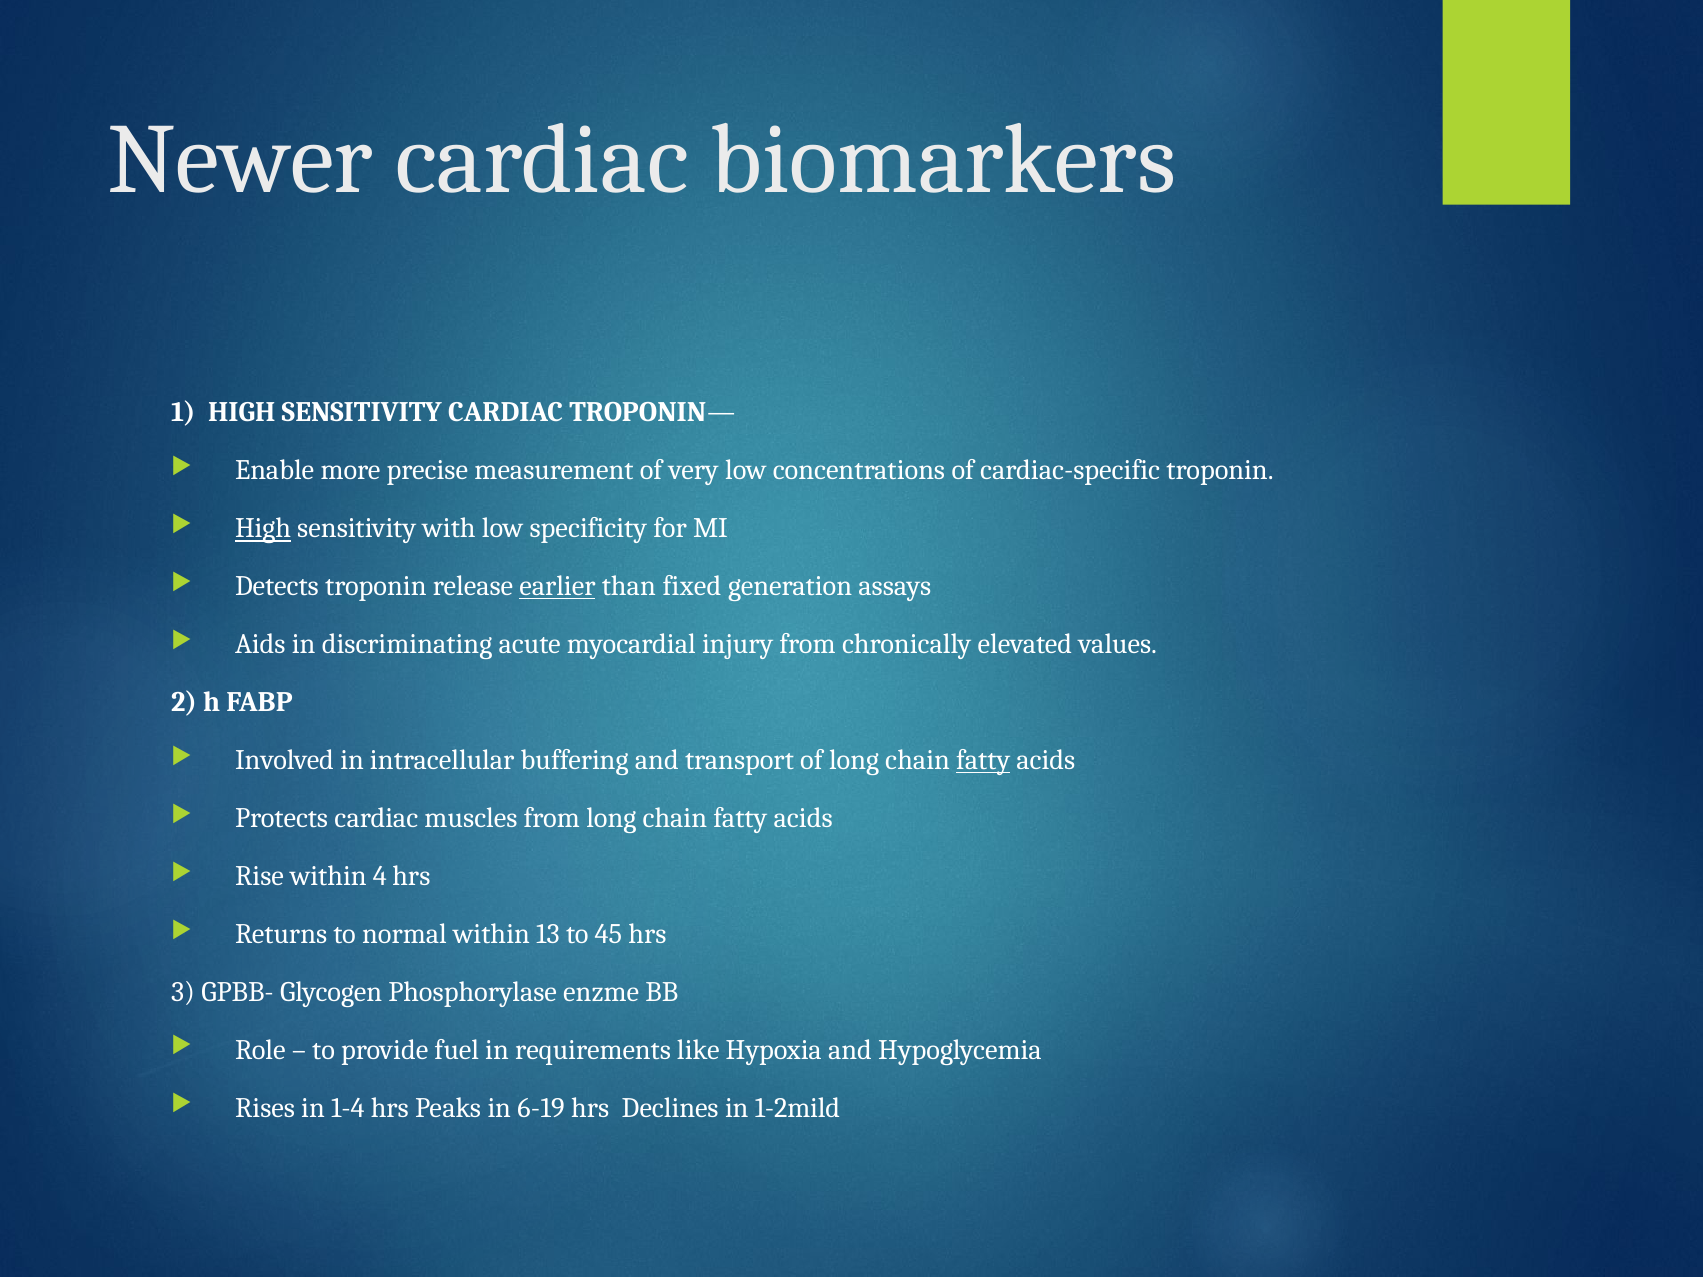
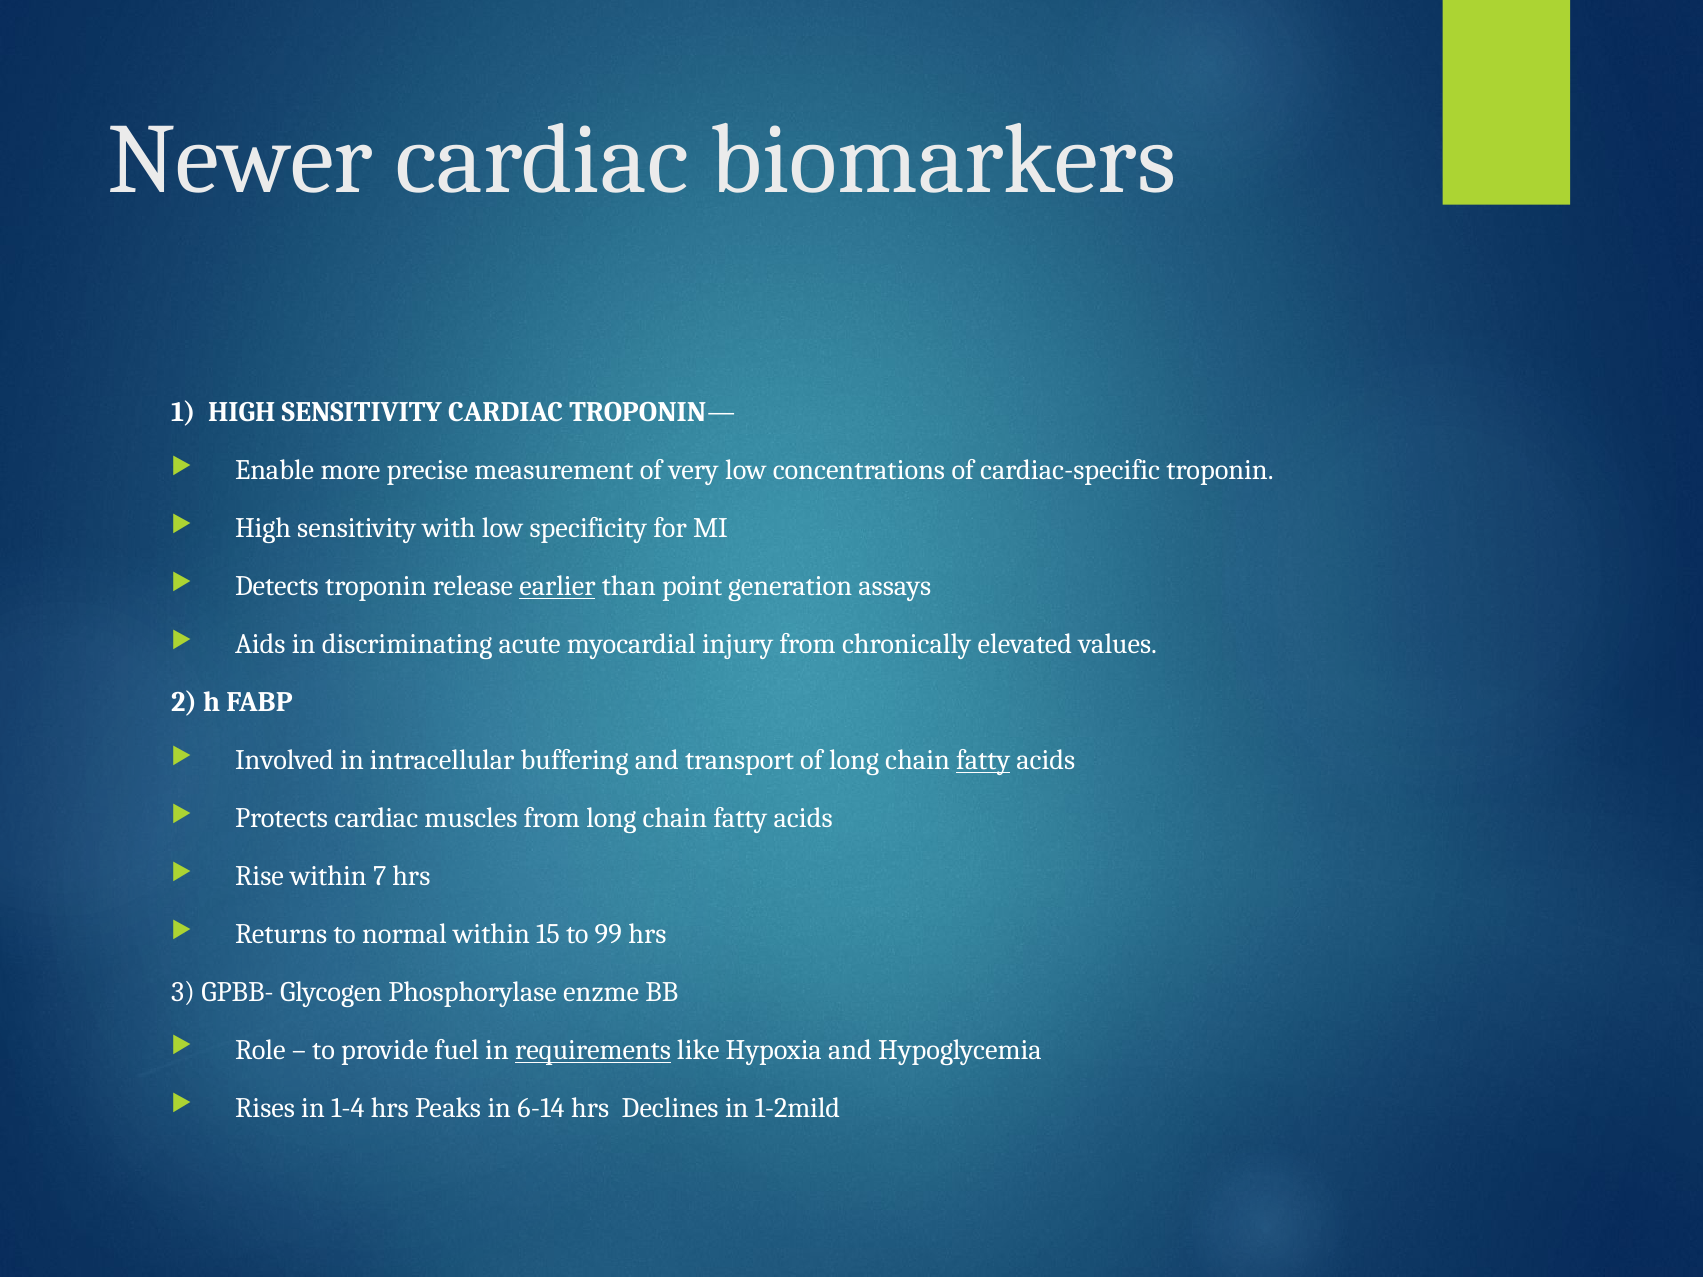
High at (263, 529) underline: present -> none
fixed: fixed -> point
4: 4 -> 7
13: 13 -> 15
45: 45 -> 99
requirements underline: none -> present
6-19: 6-19 -> 6-14
